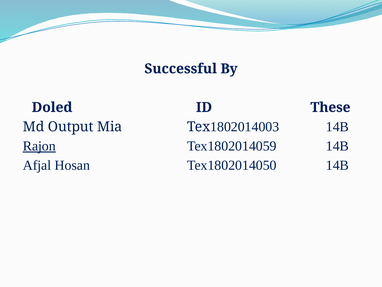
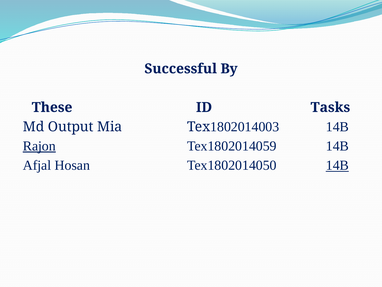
Doled: Doled -> These
These: These -> Tasks
14B at (337, 165) underline: none -> present
